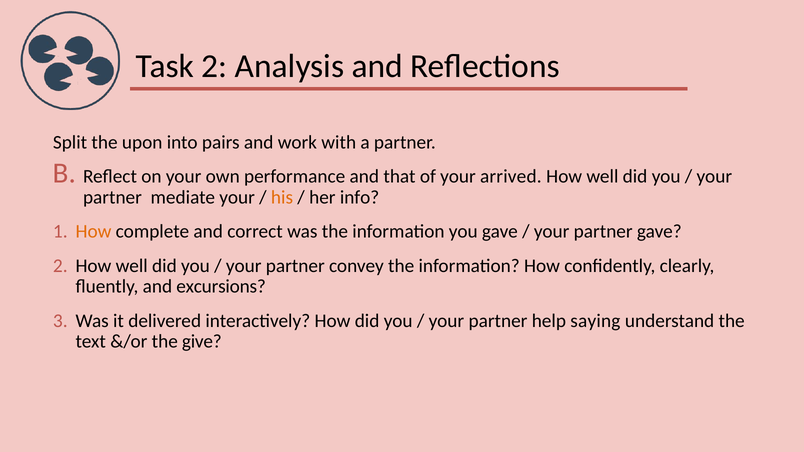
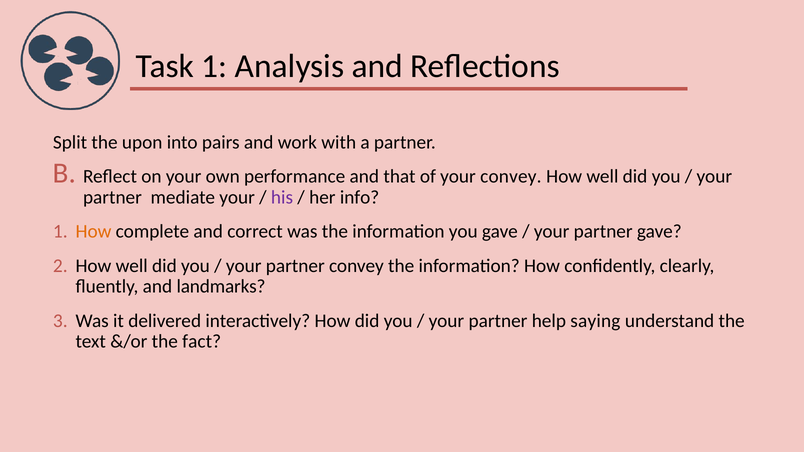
Task 2: 2 -> 1
your arrived: arrived -> convey
his colour: orange -> purple
excursions: excursions -> landmarks
give: give -> fact
